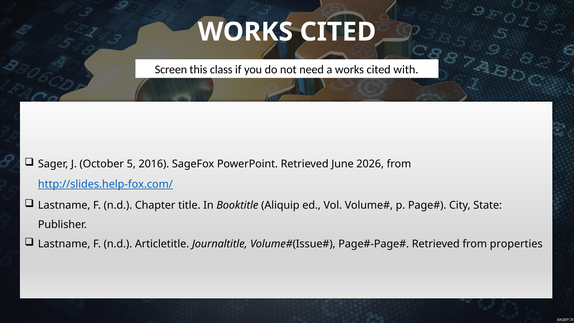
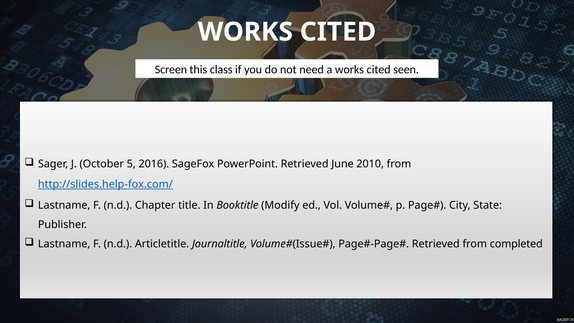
with: with -> seen
2026: 2026 -> 2010
Aliquip: Aliquip -> Modify
properties: properties -> completed
